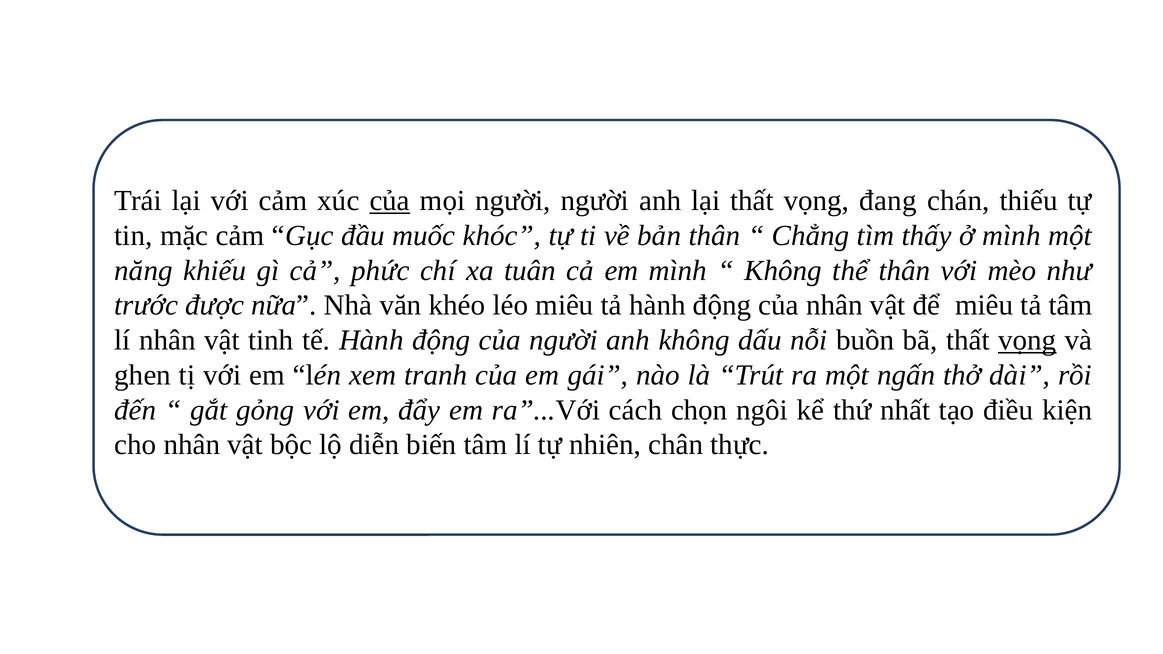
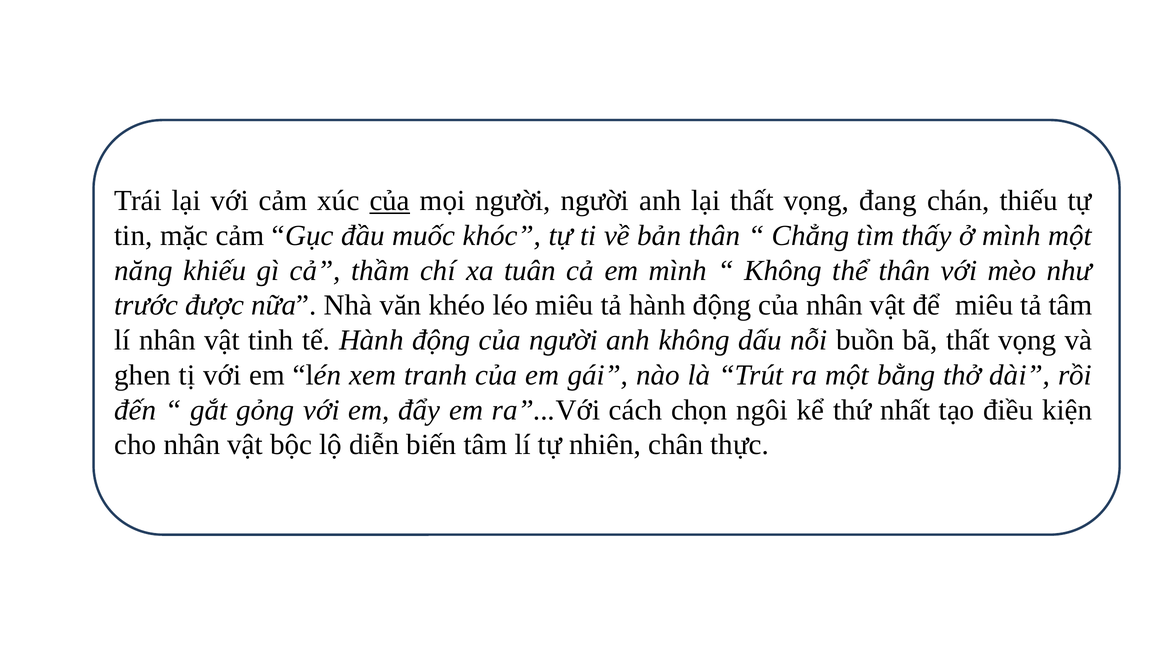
phức: phức -> thầm
vọng at (1027, 340) underline: present -> none
ngấn: ngấn -> bằng
